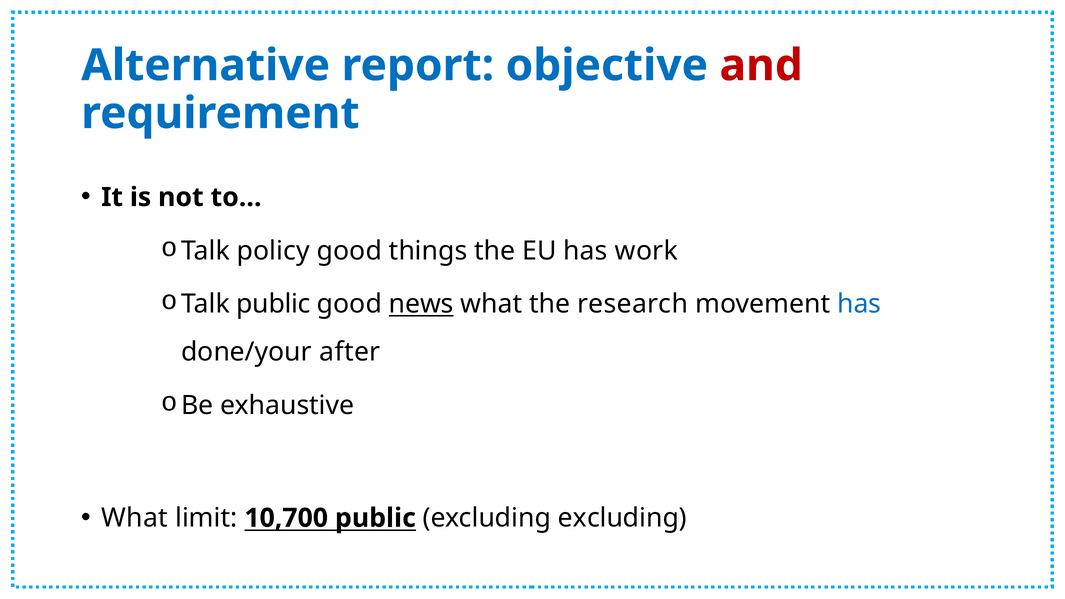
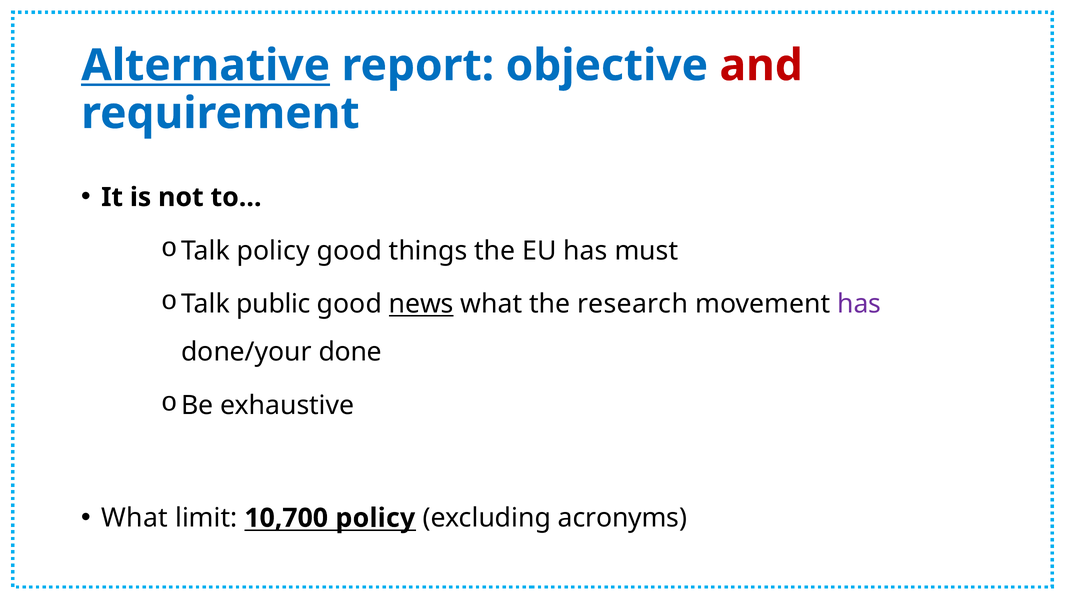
Alternative underline: none -> present
work: work -> must
has at (859, 304) colour: blue -> purple
after: after -> done
10,700 public: public -> policy
excluding excluding: excluding -> acronyms
